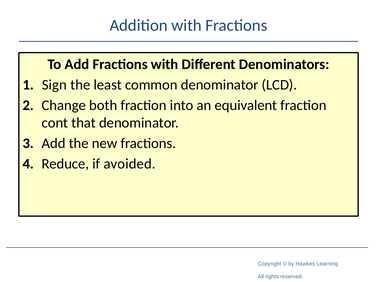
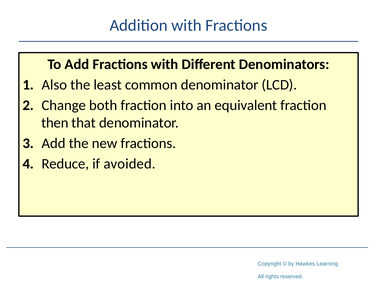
Sign: Sign -> Also
cont: cont -> then
